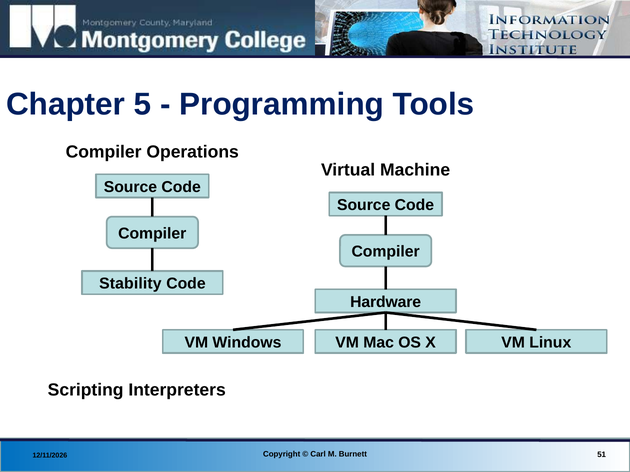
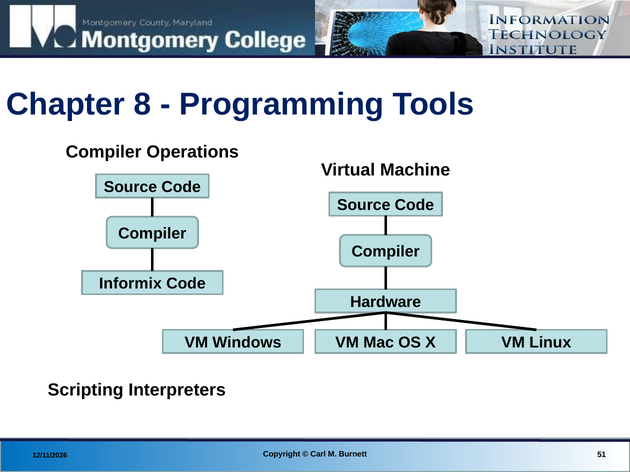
5: 5 -> 8
Stability: Stability -> Informix
